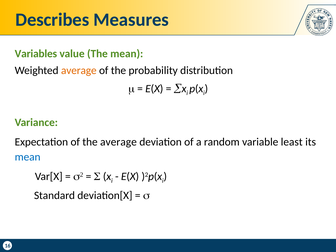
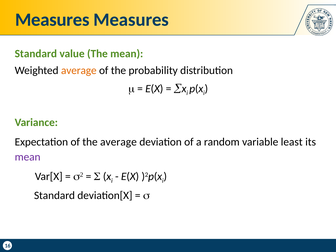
Describes at (52, 20): Describes -> Measures
Variables at (36, 54): Variables -> Standard
mean at (28, 157) colour: blue -> purple
